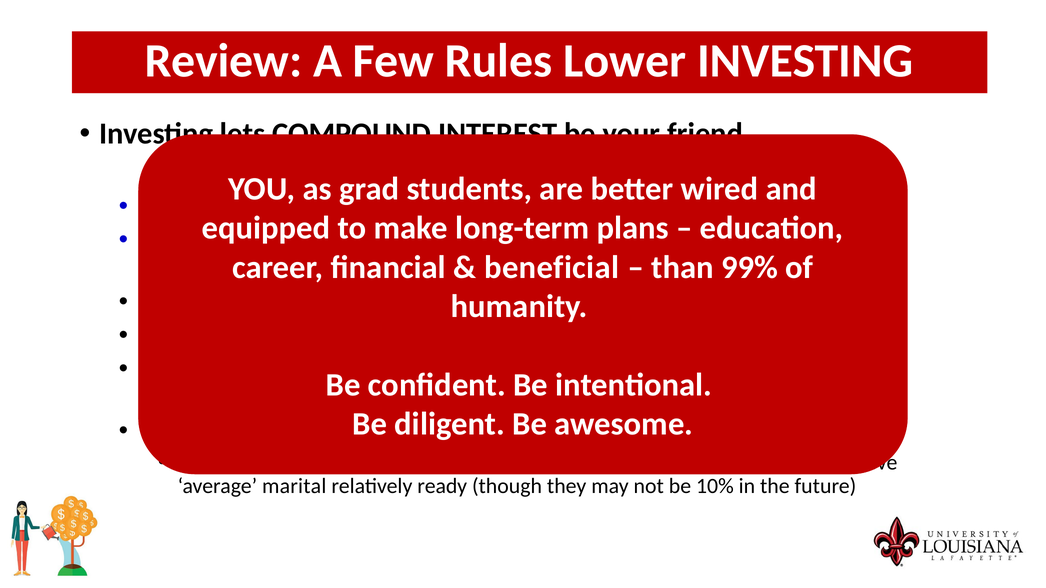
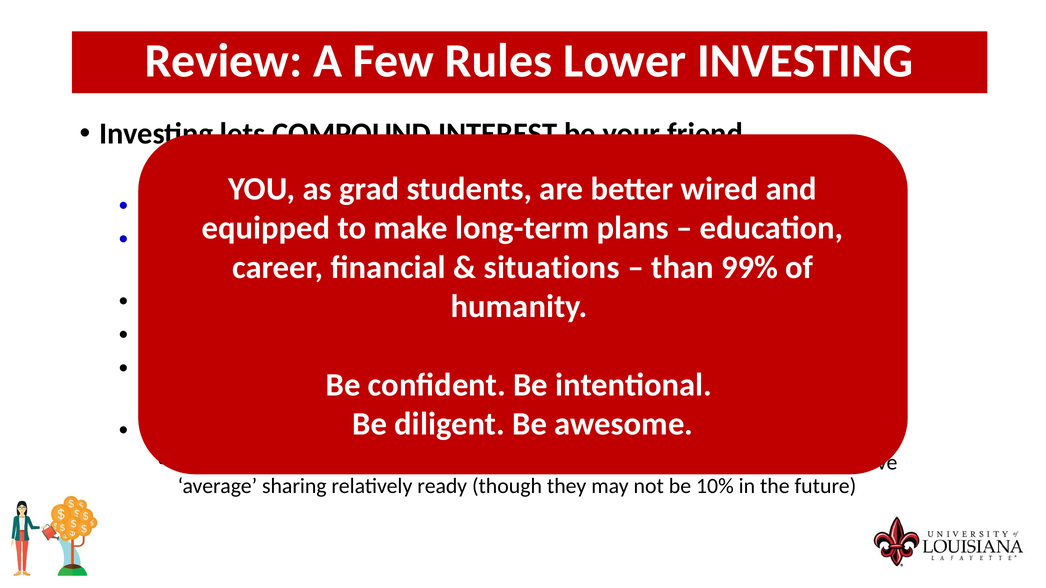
beneficial: beneficial -> situations
marital: marital -> sharing
